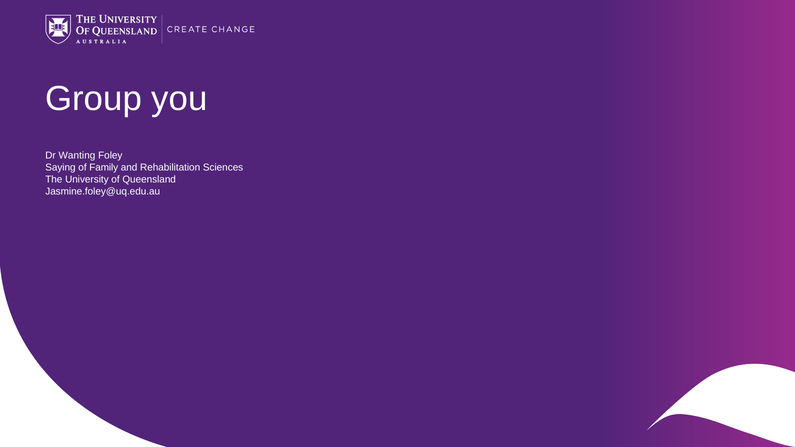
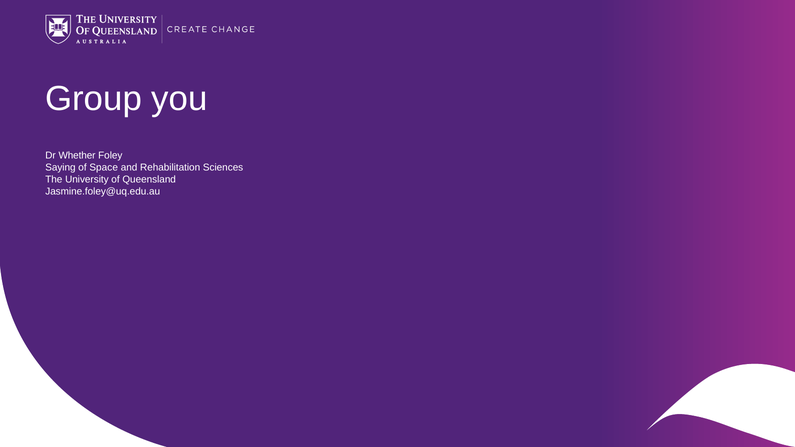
Wanting: Wanting -> Whether
Family: Family -> Space
